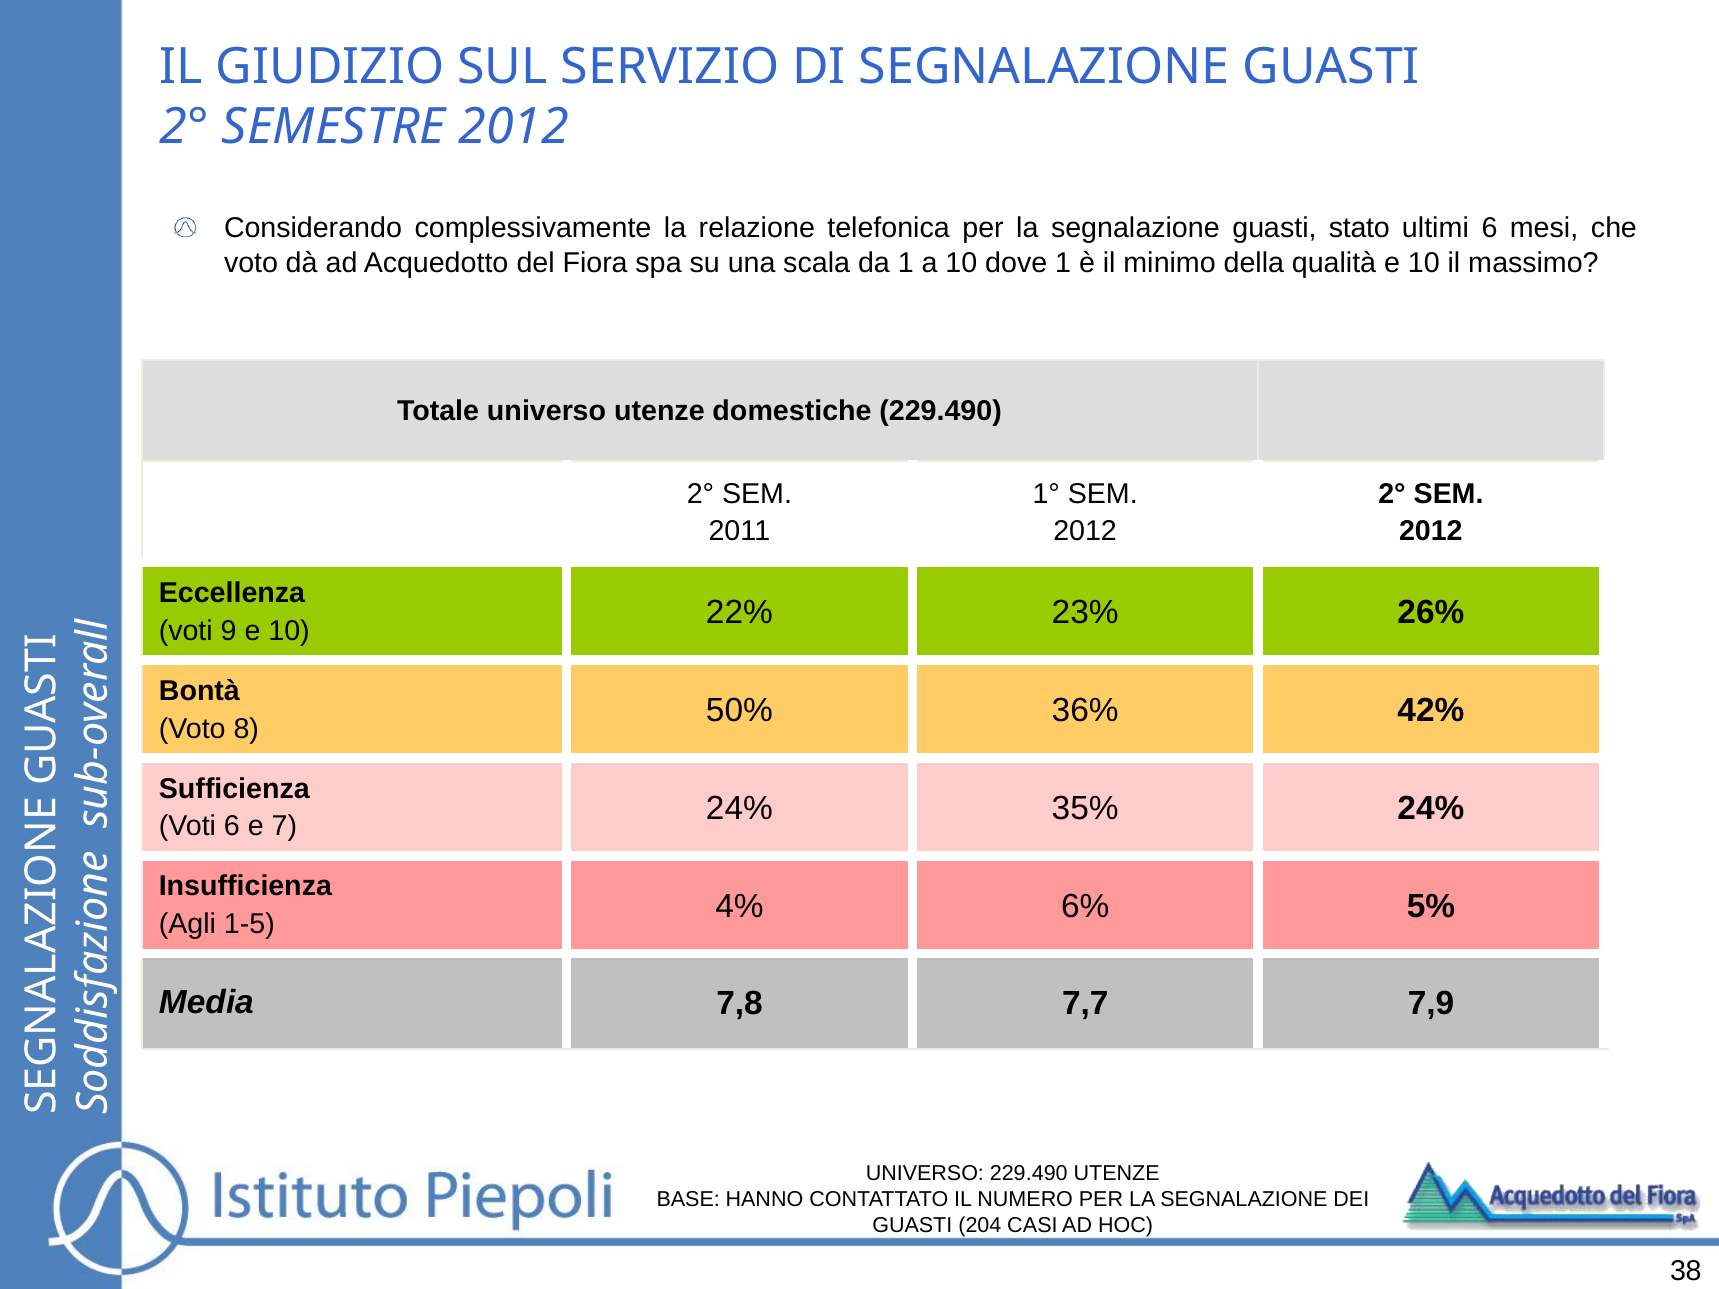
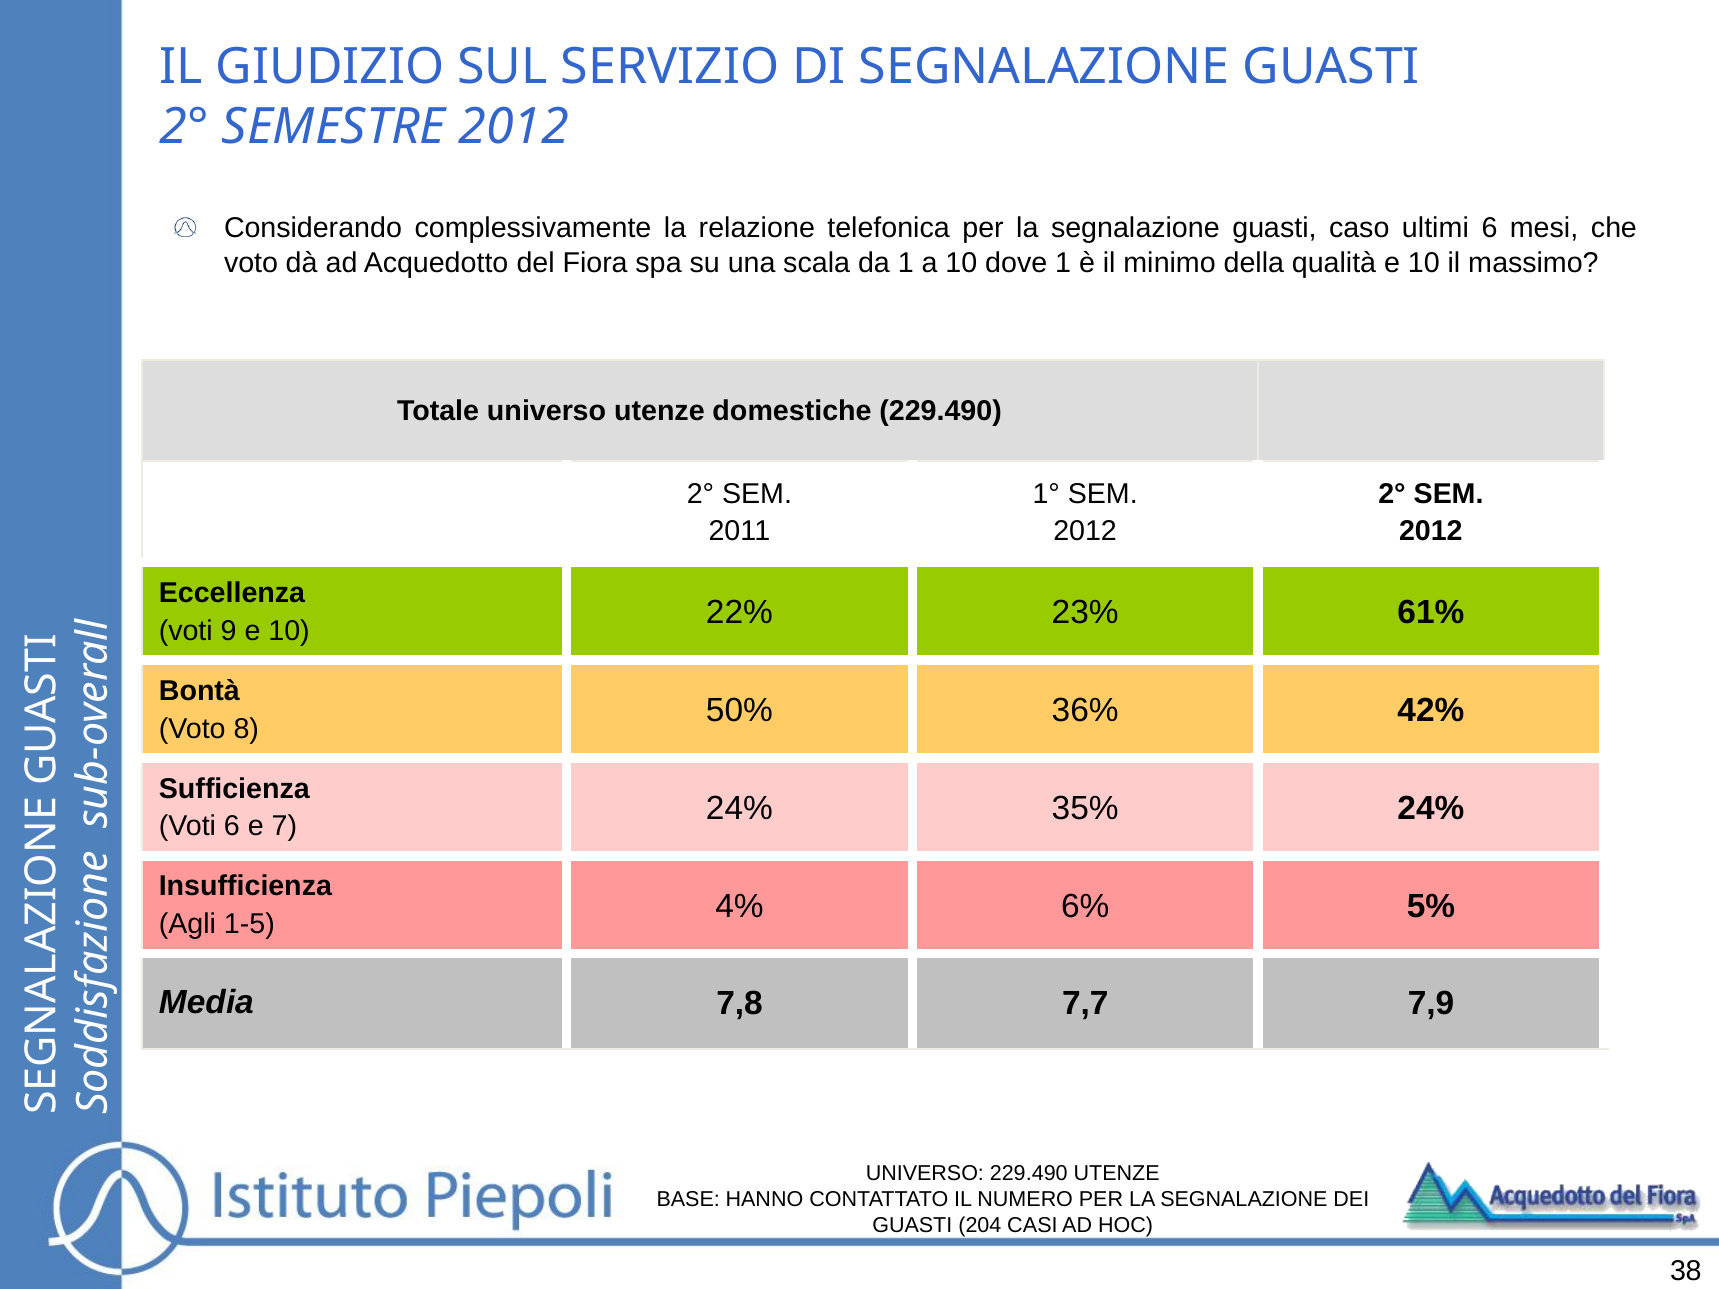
stato: stato -> caso
26%: 26% -> 61%
